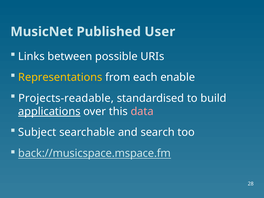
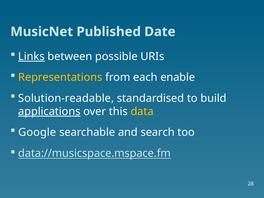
User: User -> Date
Links underline: none -> present
Projects-readable: Projects-readable -> Solution-readable
data colour: pink -> yellow
Subject: Subject -> Google
back://musicspace.mspace.fm: back://musicspace.mspace.fm -> data://musicspace.mspace.fm
